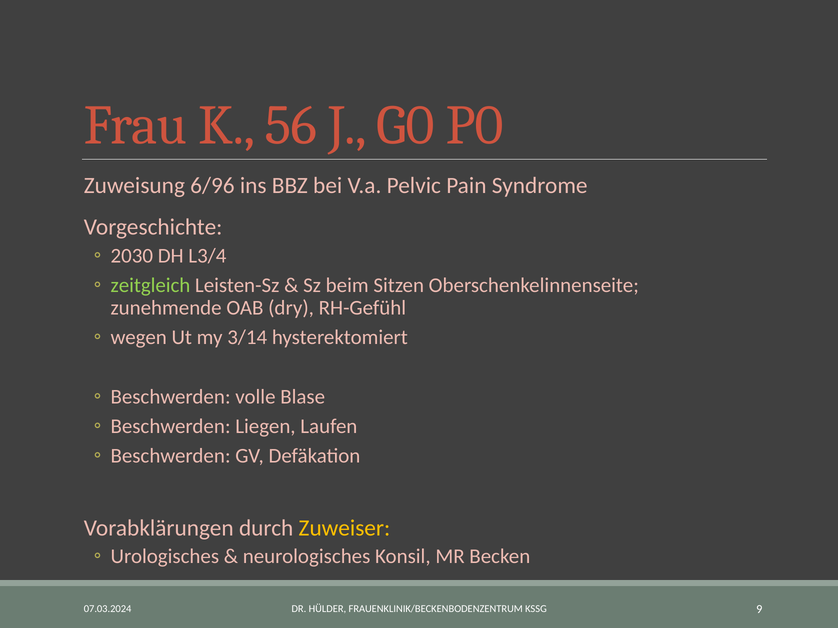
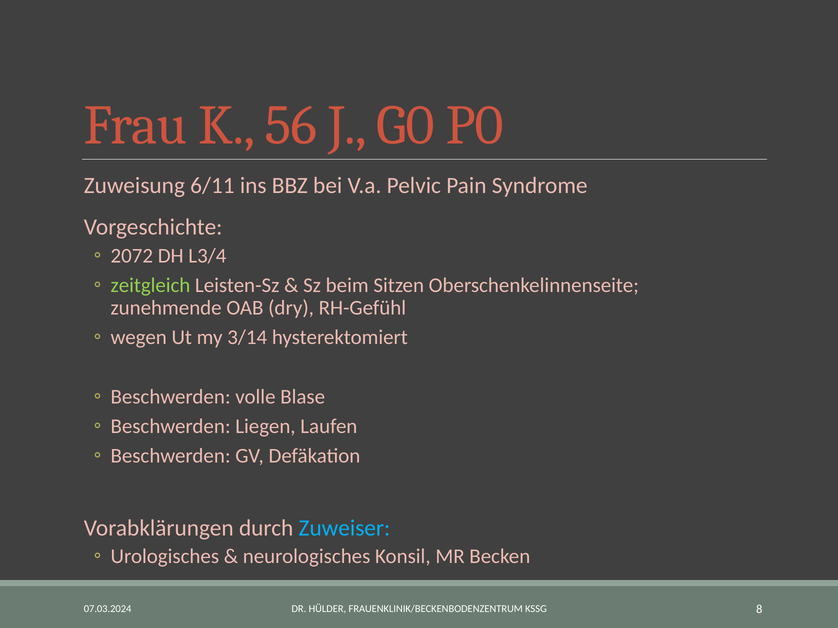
6/96: 6/96 -> 6/11
2030: 2030 -> 2072
Zuweiser colour: yellow -> light blue
9: 9 -> 8
